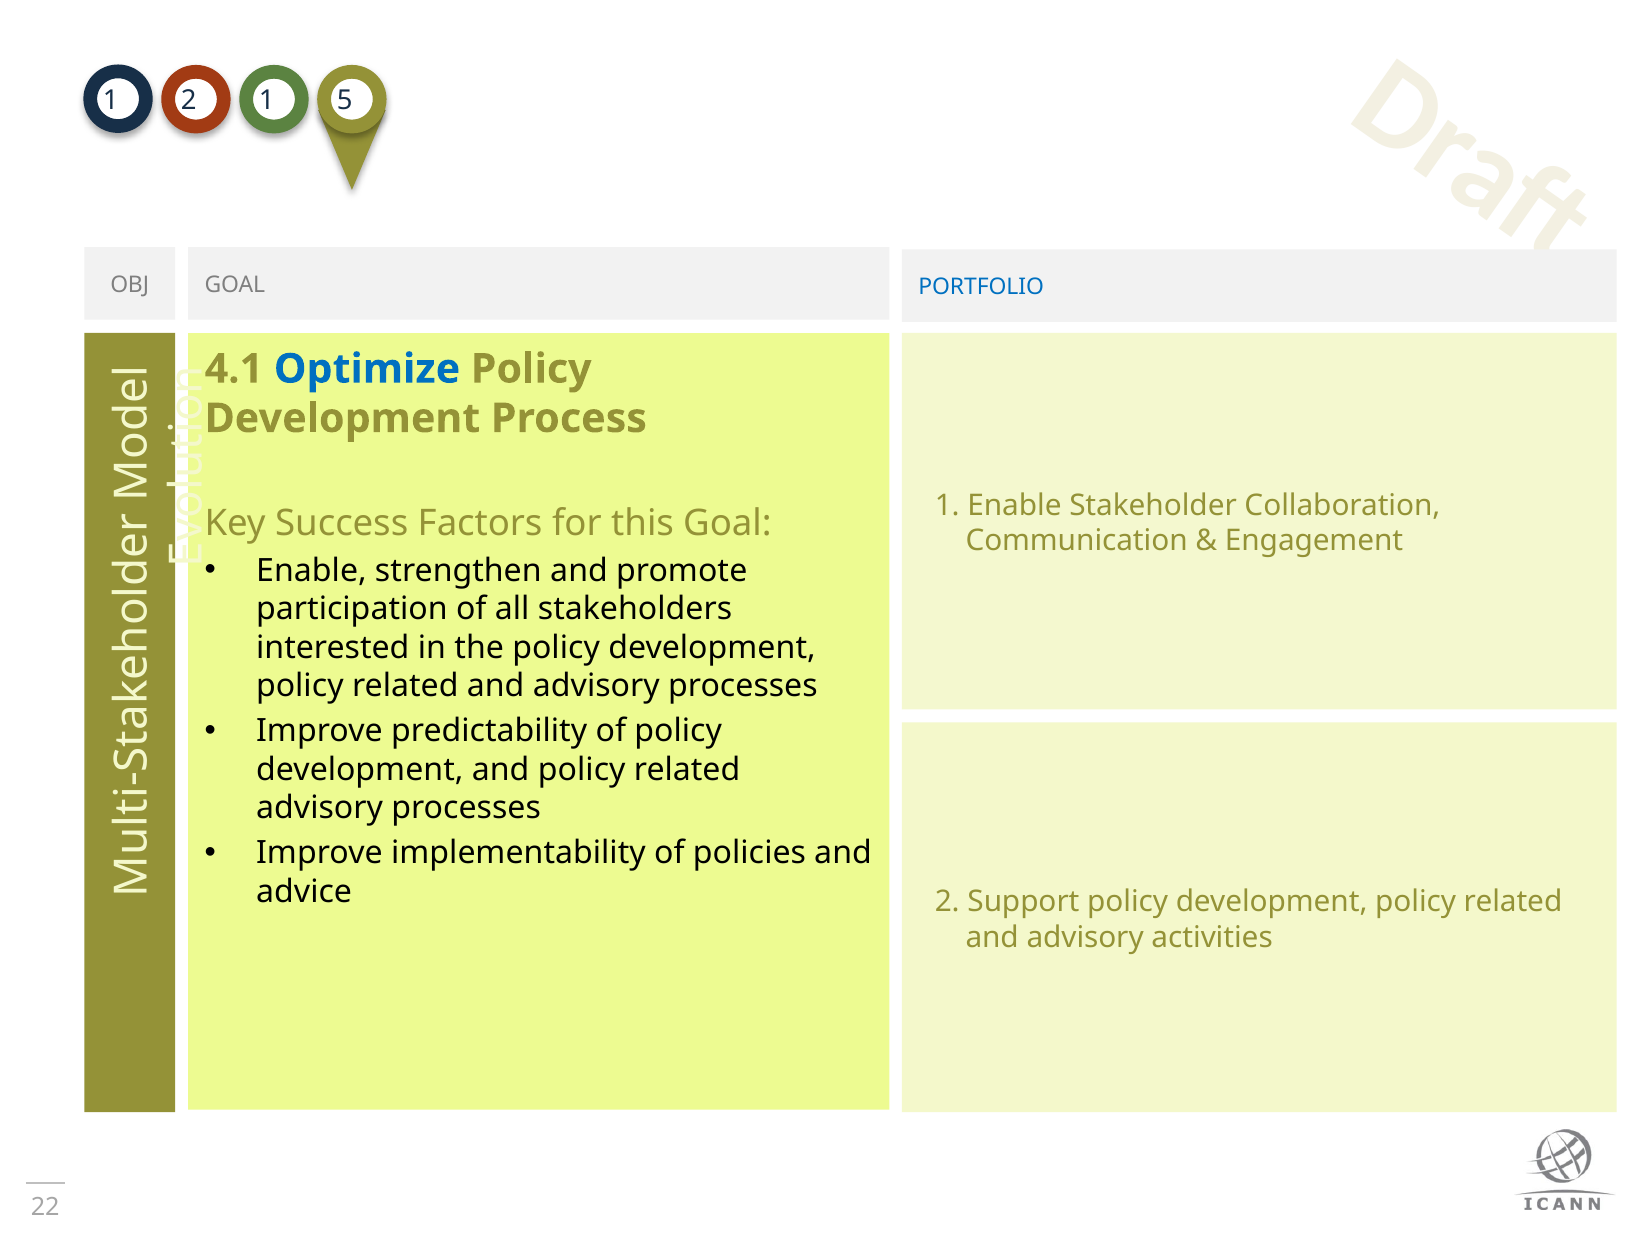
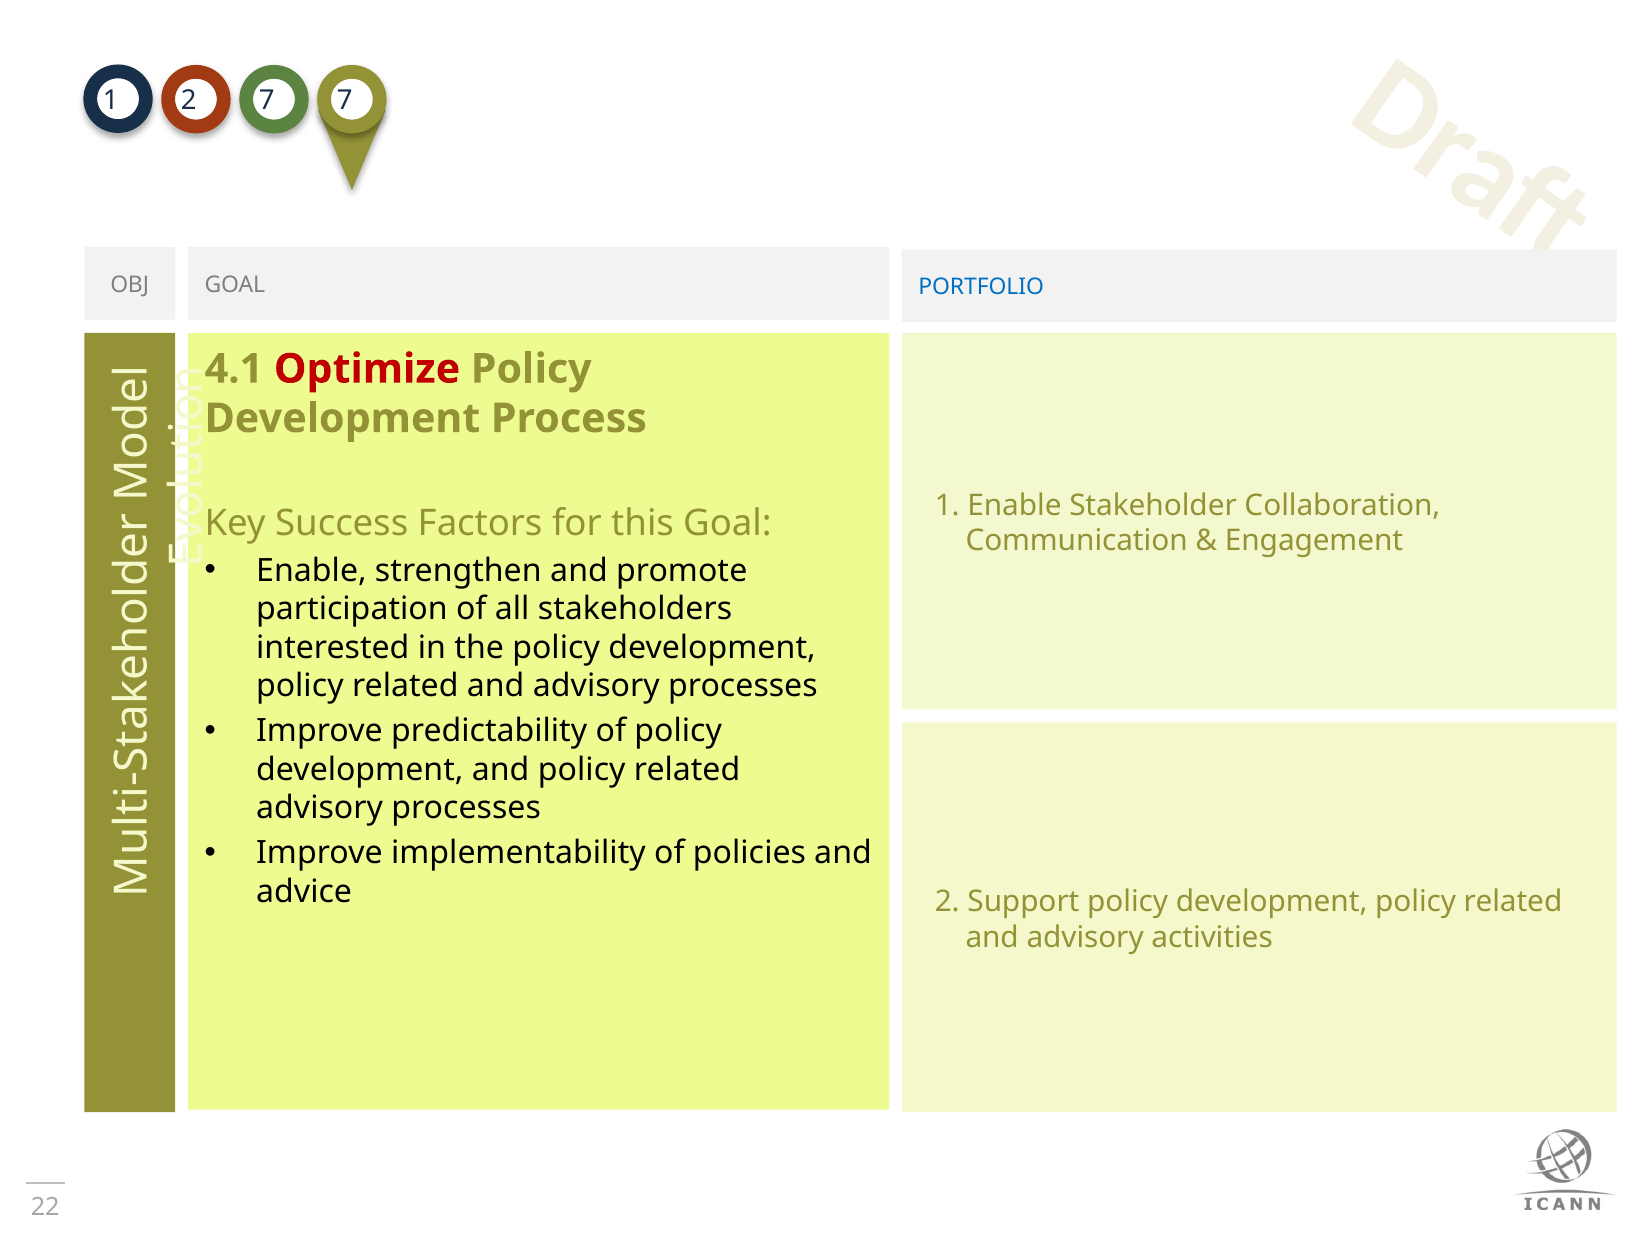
1 1: 1 -> 7
2 5: 5 -> 7
Optimize colour: blue -> red
